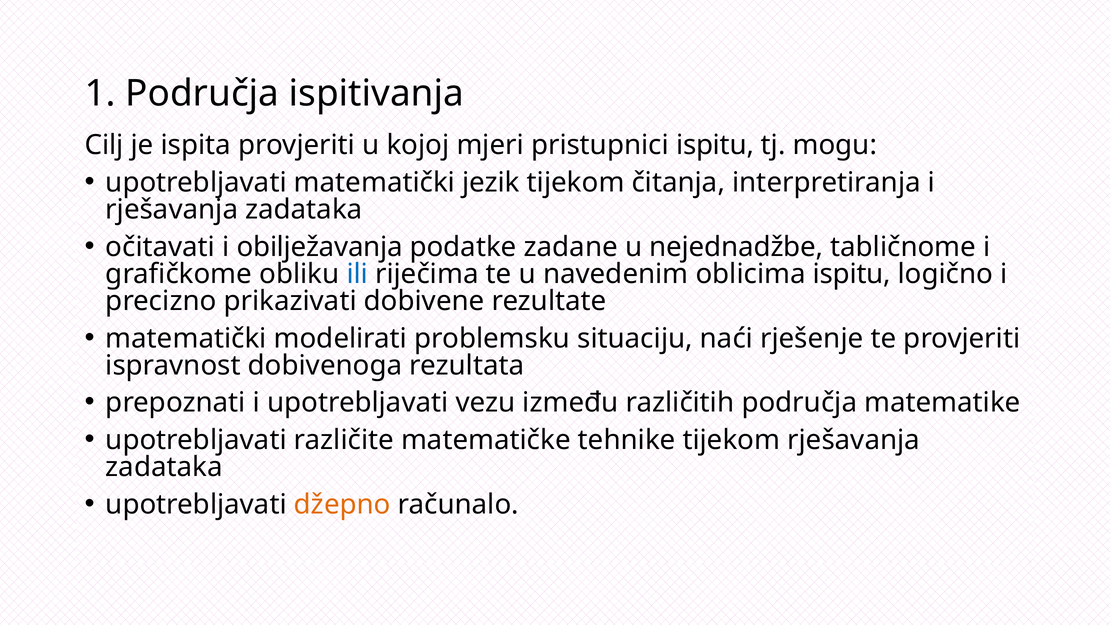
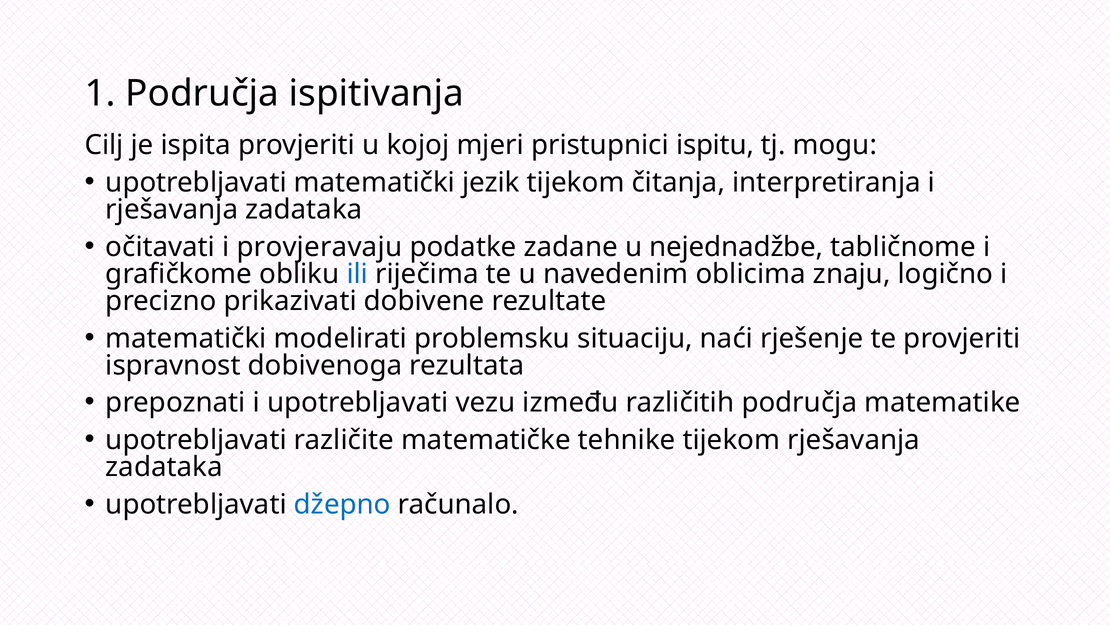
obilježavanja: obilježavanja -> provjeravaju
oblicima ispitu: ispitu -> znaju
džepno colour: orange -> blue
